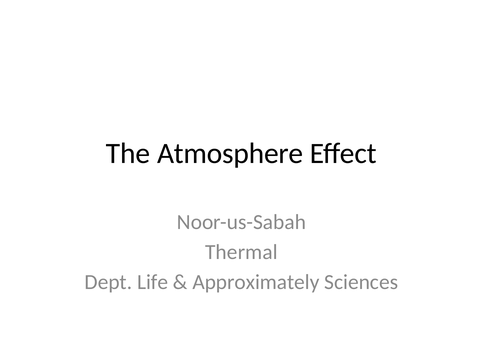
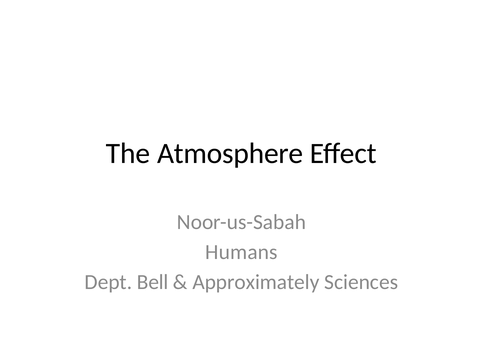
Thermal: Thermal -> Humans
Life: Life -> Bell
